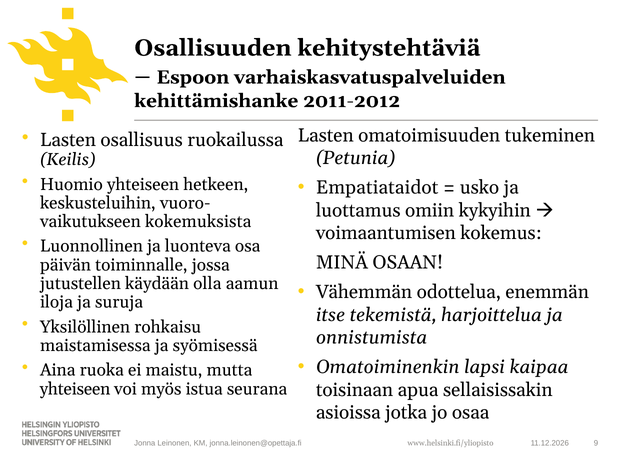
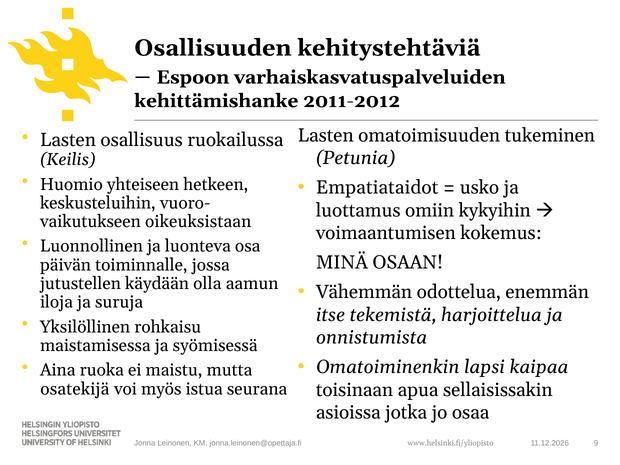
kokemuksista: kokemuksista -> oikeuksistaan
yhteiseen at (75, 389): yhteiseen -> osatekijä
